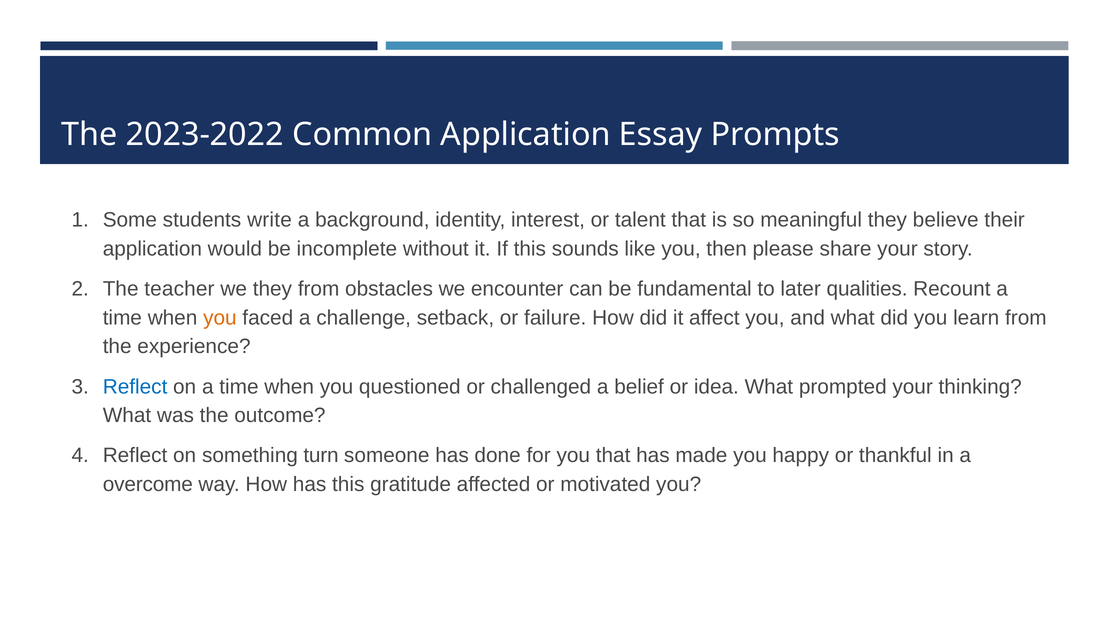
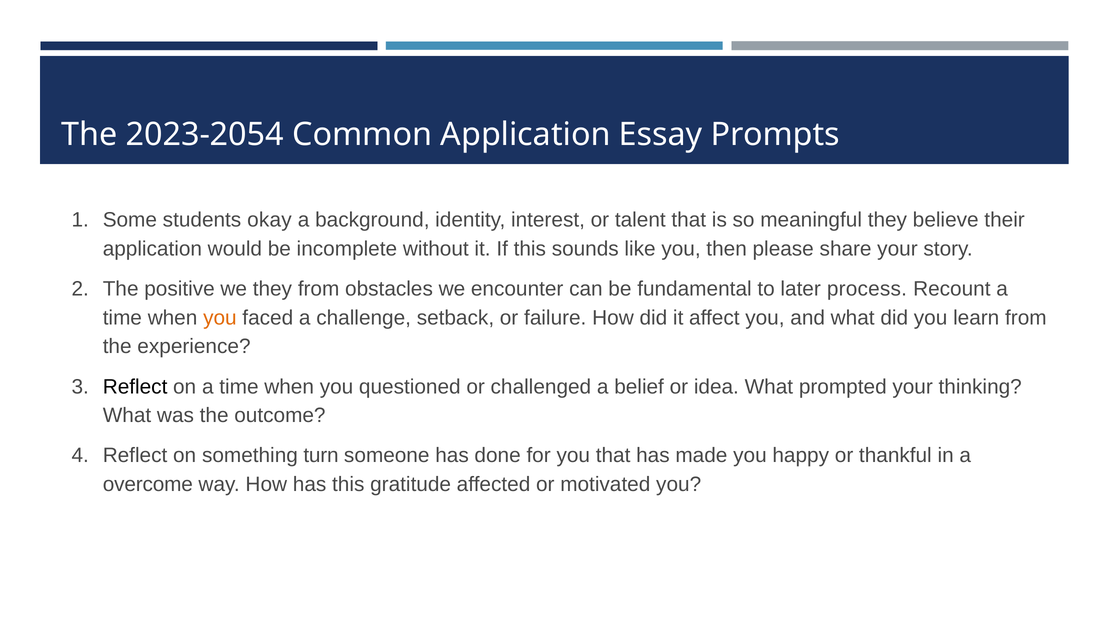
2023-2022: 2023-2022 -> 2023-2054
write: write -> okay
teacher: teacher -> positive
qualities: qualities -> process
Reflect at (135, 387) colour: blue -> black
